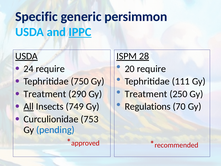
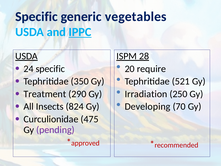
persimmon: persimmon -> vegetables
24 require: require -> specific
111: 111 -> 521
750: 750 -> 350
Treatment at (146, 94): Treatment -> Irradiation
Regulations: Regulations -> Developing
All underline: present -> none
749: 749 -> 824
753: 753 -> 475
pending colour: blue -> purple
